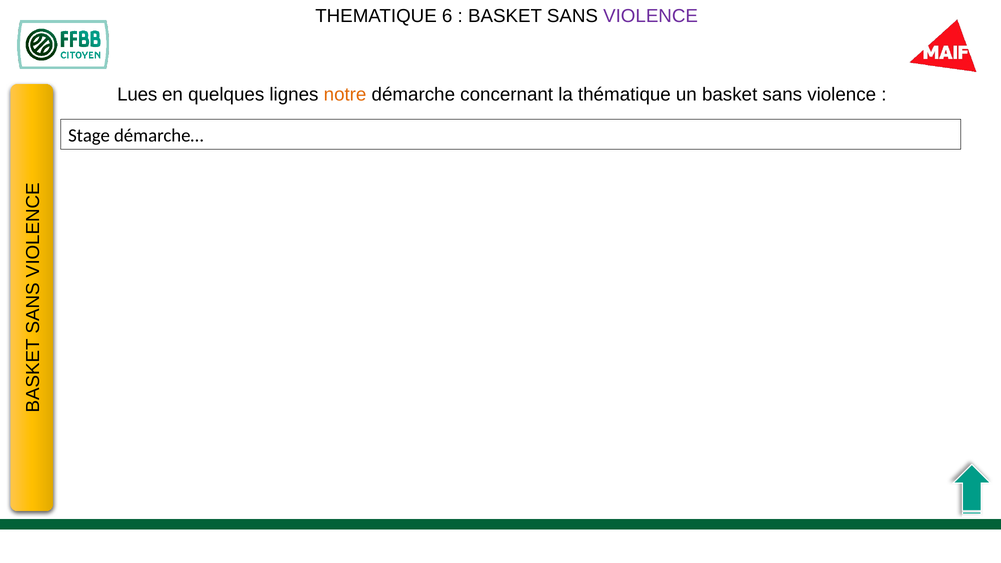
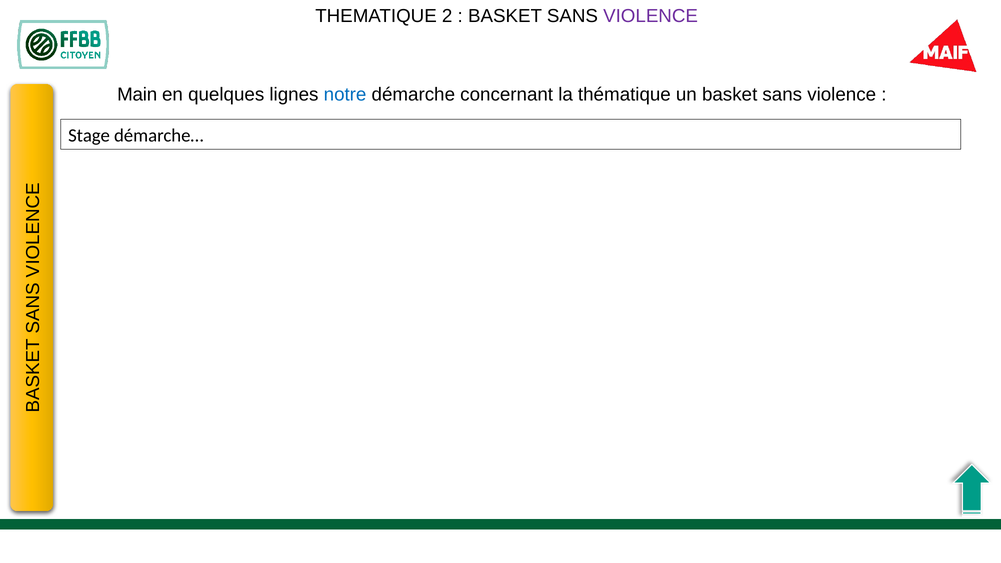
6: 6 -> 2
Lues: Lues -> Main
notre colour: orange -> blue
